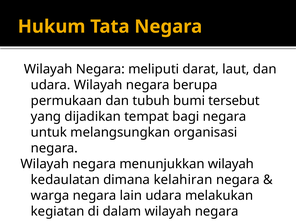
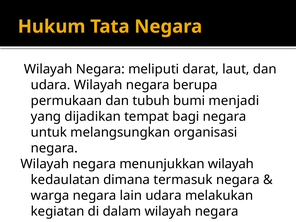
tersebut: tersebut -> menjadi
kelahiran: kelahiran -> termasuk
